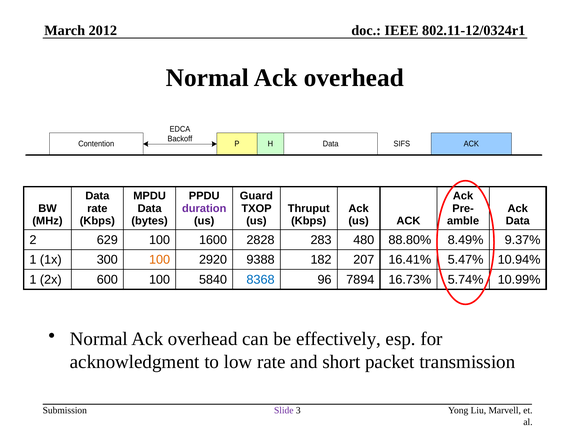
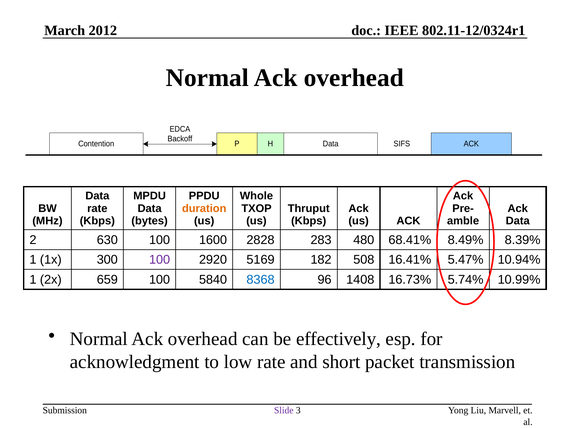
Guard: Guard -> Whole
duration colour: purple -> orange
629: 629 -> 630
88.80%: 88.80% -> 68.41%
9.37%: 9.37% -> 8.39%
100 at (160, 259) colour: orange -> purple
9388: 9388 -> 5169
207: 207 -> 508
600: 600 -> 659
7894: 7894 -> 1408
